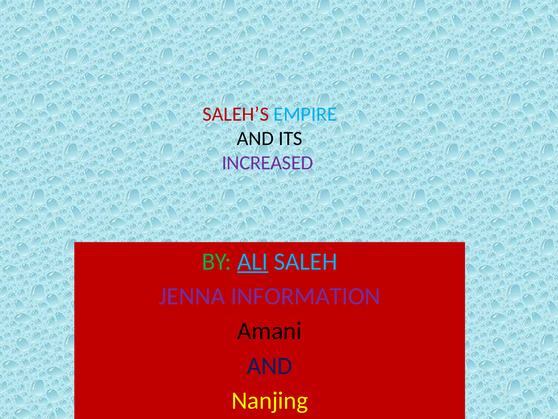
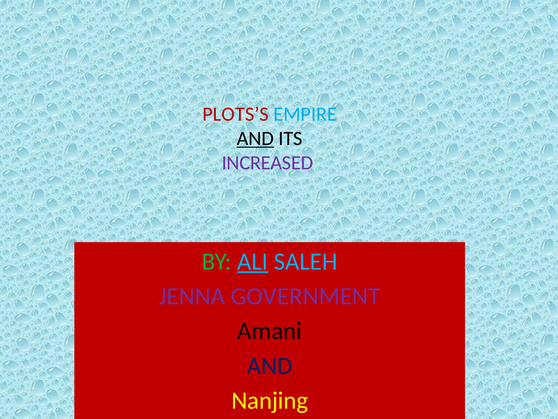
SALEH’S: SALEH’S -> PLOTS’S
AND at (255, 138) underline: none -> present
INFORMATION: INFORMATION -> GOVERNMENT
